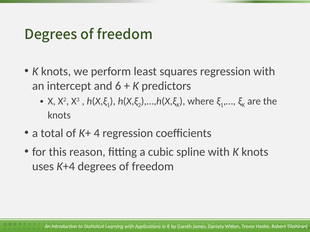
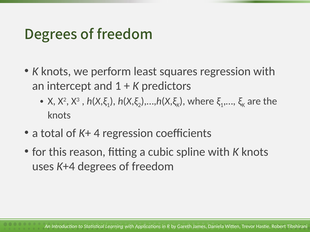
and 6: 6 -> 1
